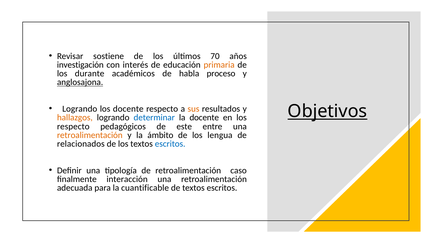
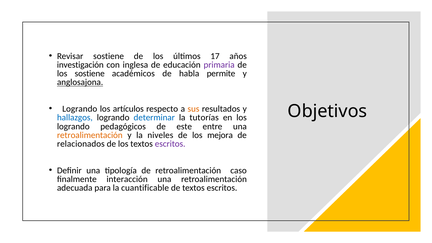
70: 70 -> 17
interés: interés -> inglesa
primaria colour: orange -> purple
los durante: durante -> sostiene
proceso: proceso -> permite
los docente: docente -> artículos
Objetivos underline: present -> none
hallazgos colour: orange -> blue
la docente: docente -> tutorías
respecto at (73, 126): respecto -> logrando
ámbito: ámbito -> niveles
lengua: lengua -> mejora
escritos at (170, 144) colour: blue -> purple
